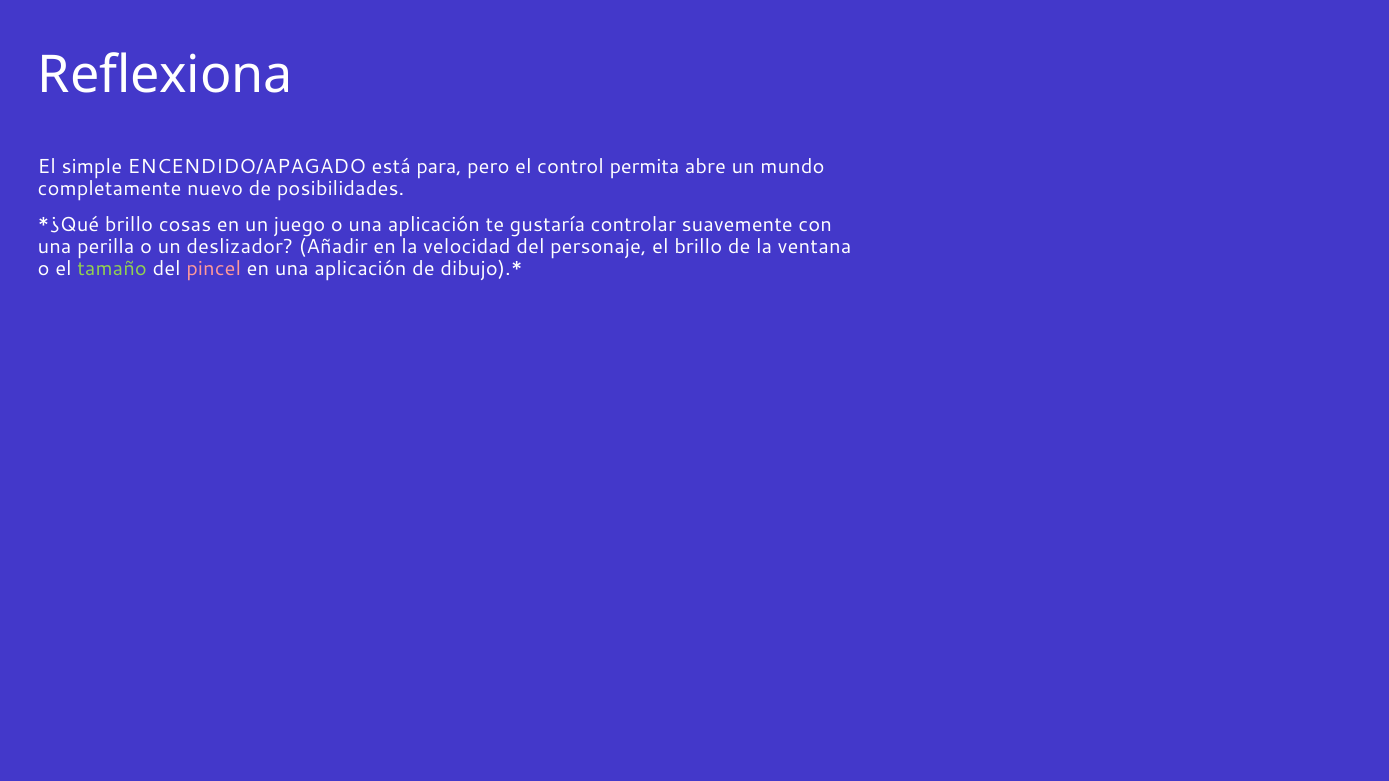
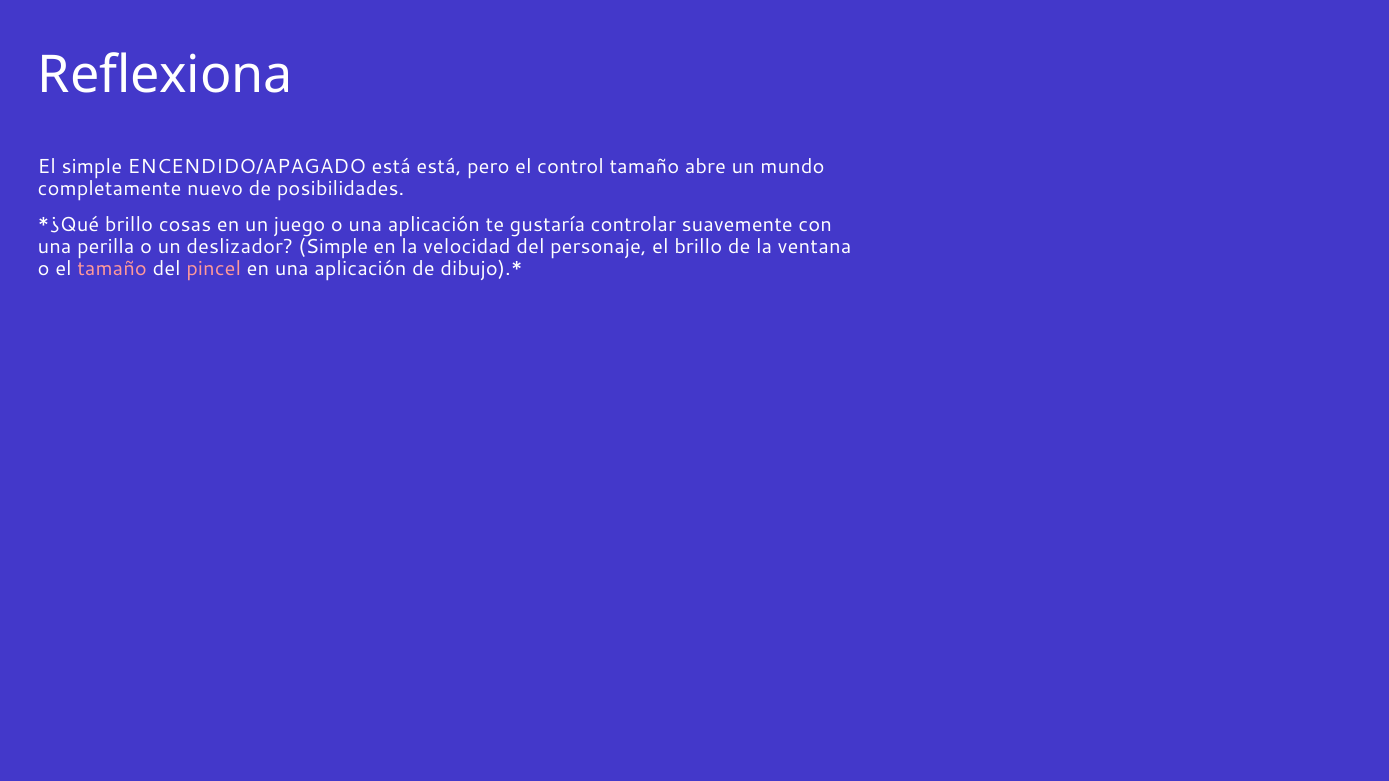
está para: para -> está
control permita: permita -> tamaño
deslizador Añadir: Añadir -> Simple
tamaño at (112, 269) colour: light green -> pink
